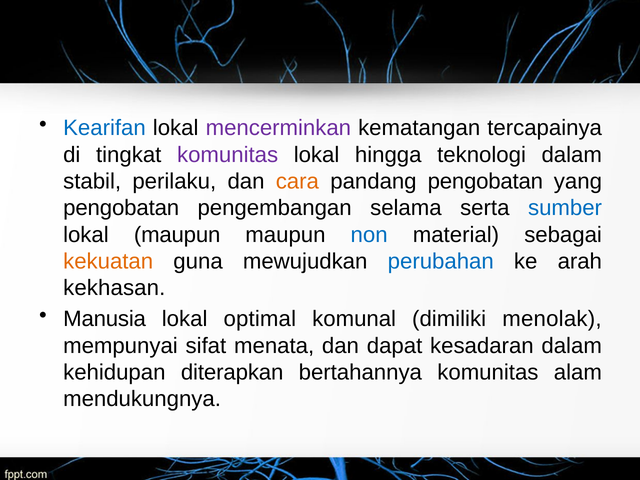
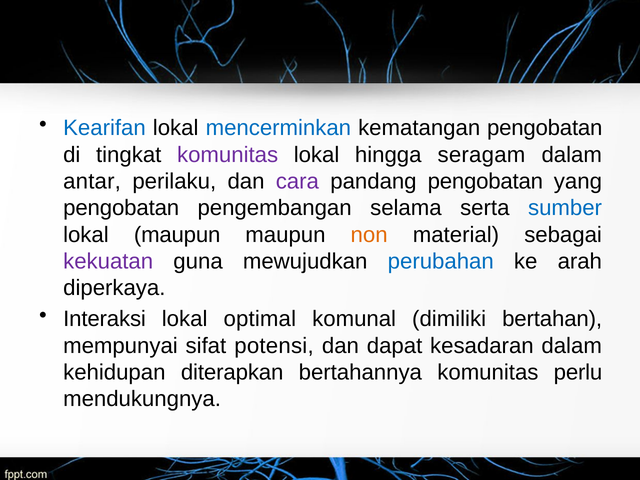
mencerminkan colour: purple -> blue
kematangan tercapainya: tercapainya -> pengobatan
teknologi: teknologi -> seragam
stabil: stabil -> antar
cara colour: orange -> purple
non colour: blue -> orange
kekuatan colour: orange -> purple
kekhasan: kekhasan -> diperkaya
Manusia: Manusia -> Interaksi
menolak: menolak -> bertahan
menata: menata -> potensi
alam: alam -> perlu
